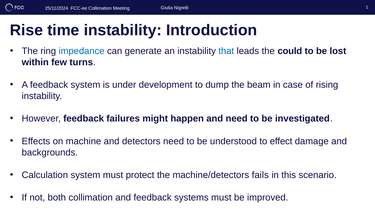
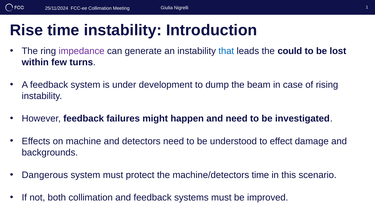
impedance colour: blue -> purple
Calculation: Calculation -> Dangerous
machine/detectors fails: fails -> time
